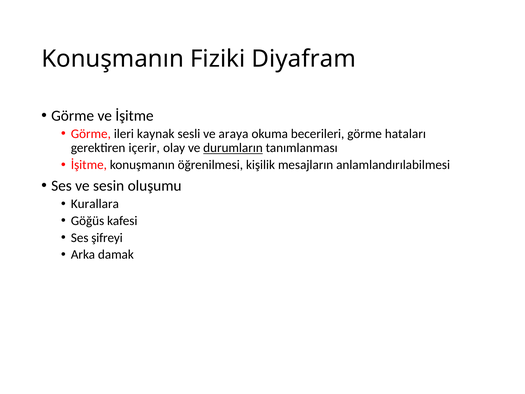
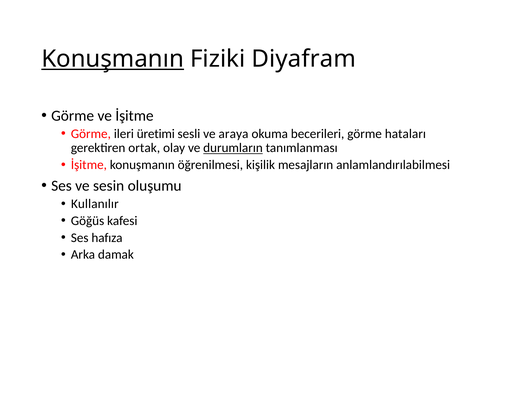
Konuşmanın at (113, 59) underline: none -> present
kaynak: kaynak -> üretimi
içerir: içerir -> ortak
Kurallara: Kurallara -> Kullanılır
şifreyi: şifreyi -> hafıza
